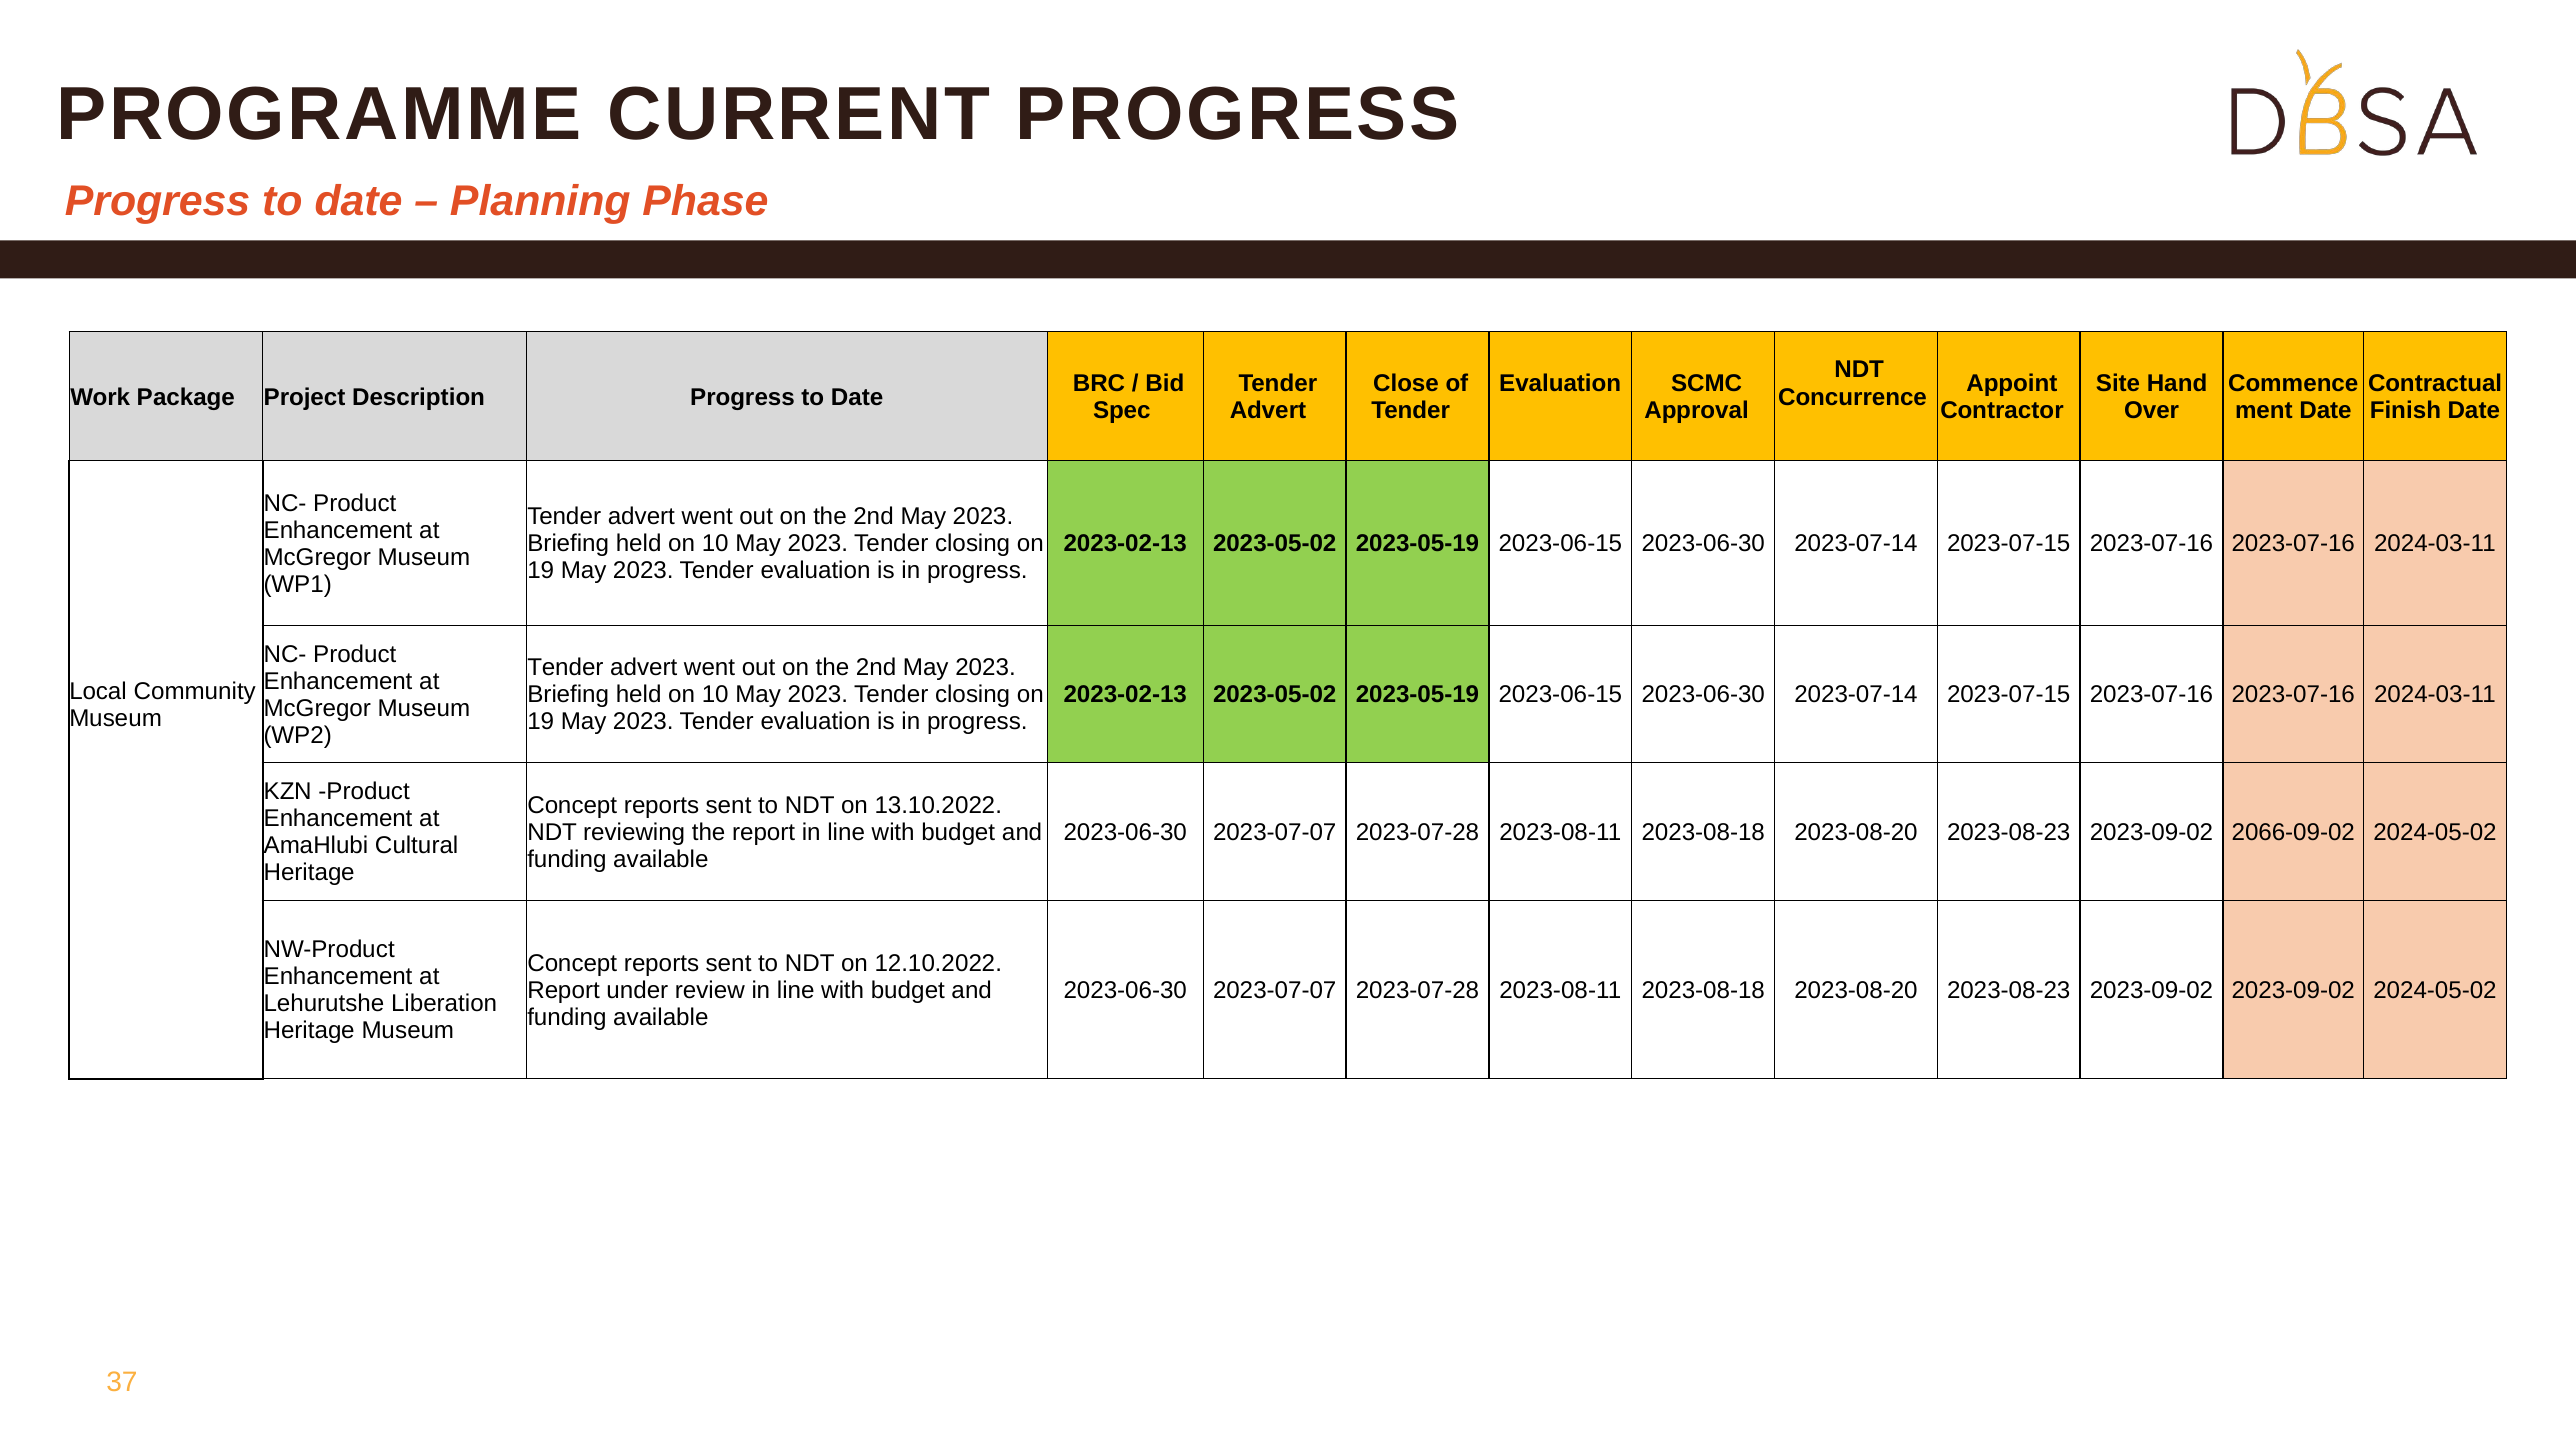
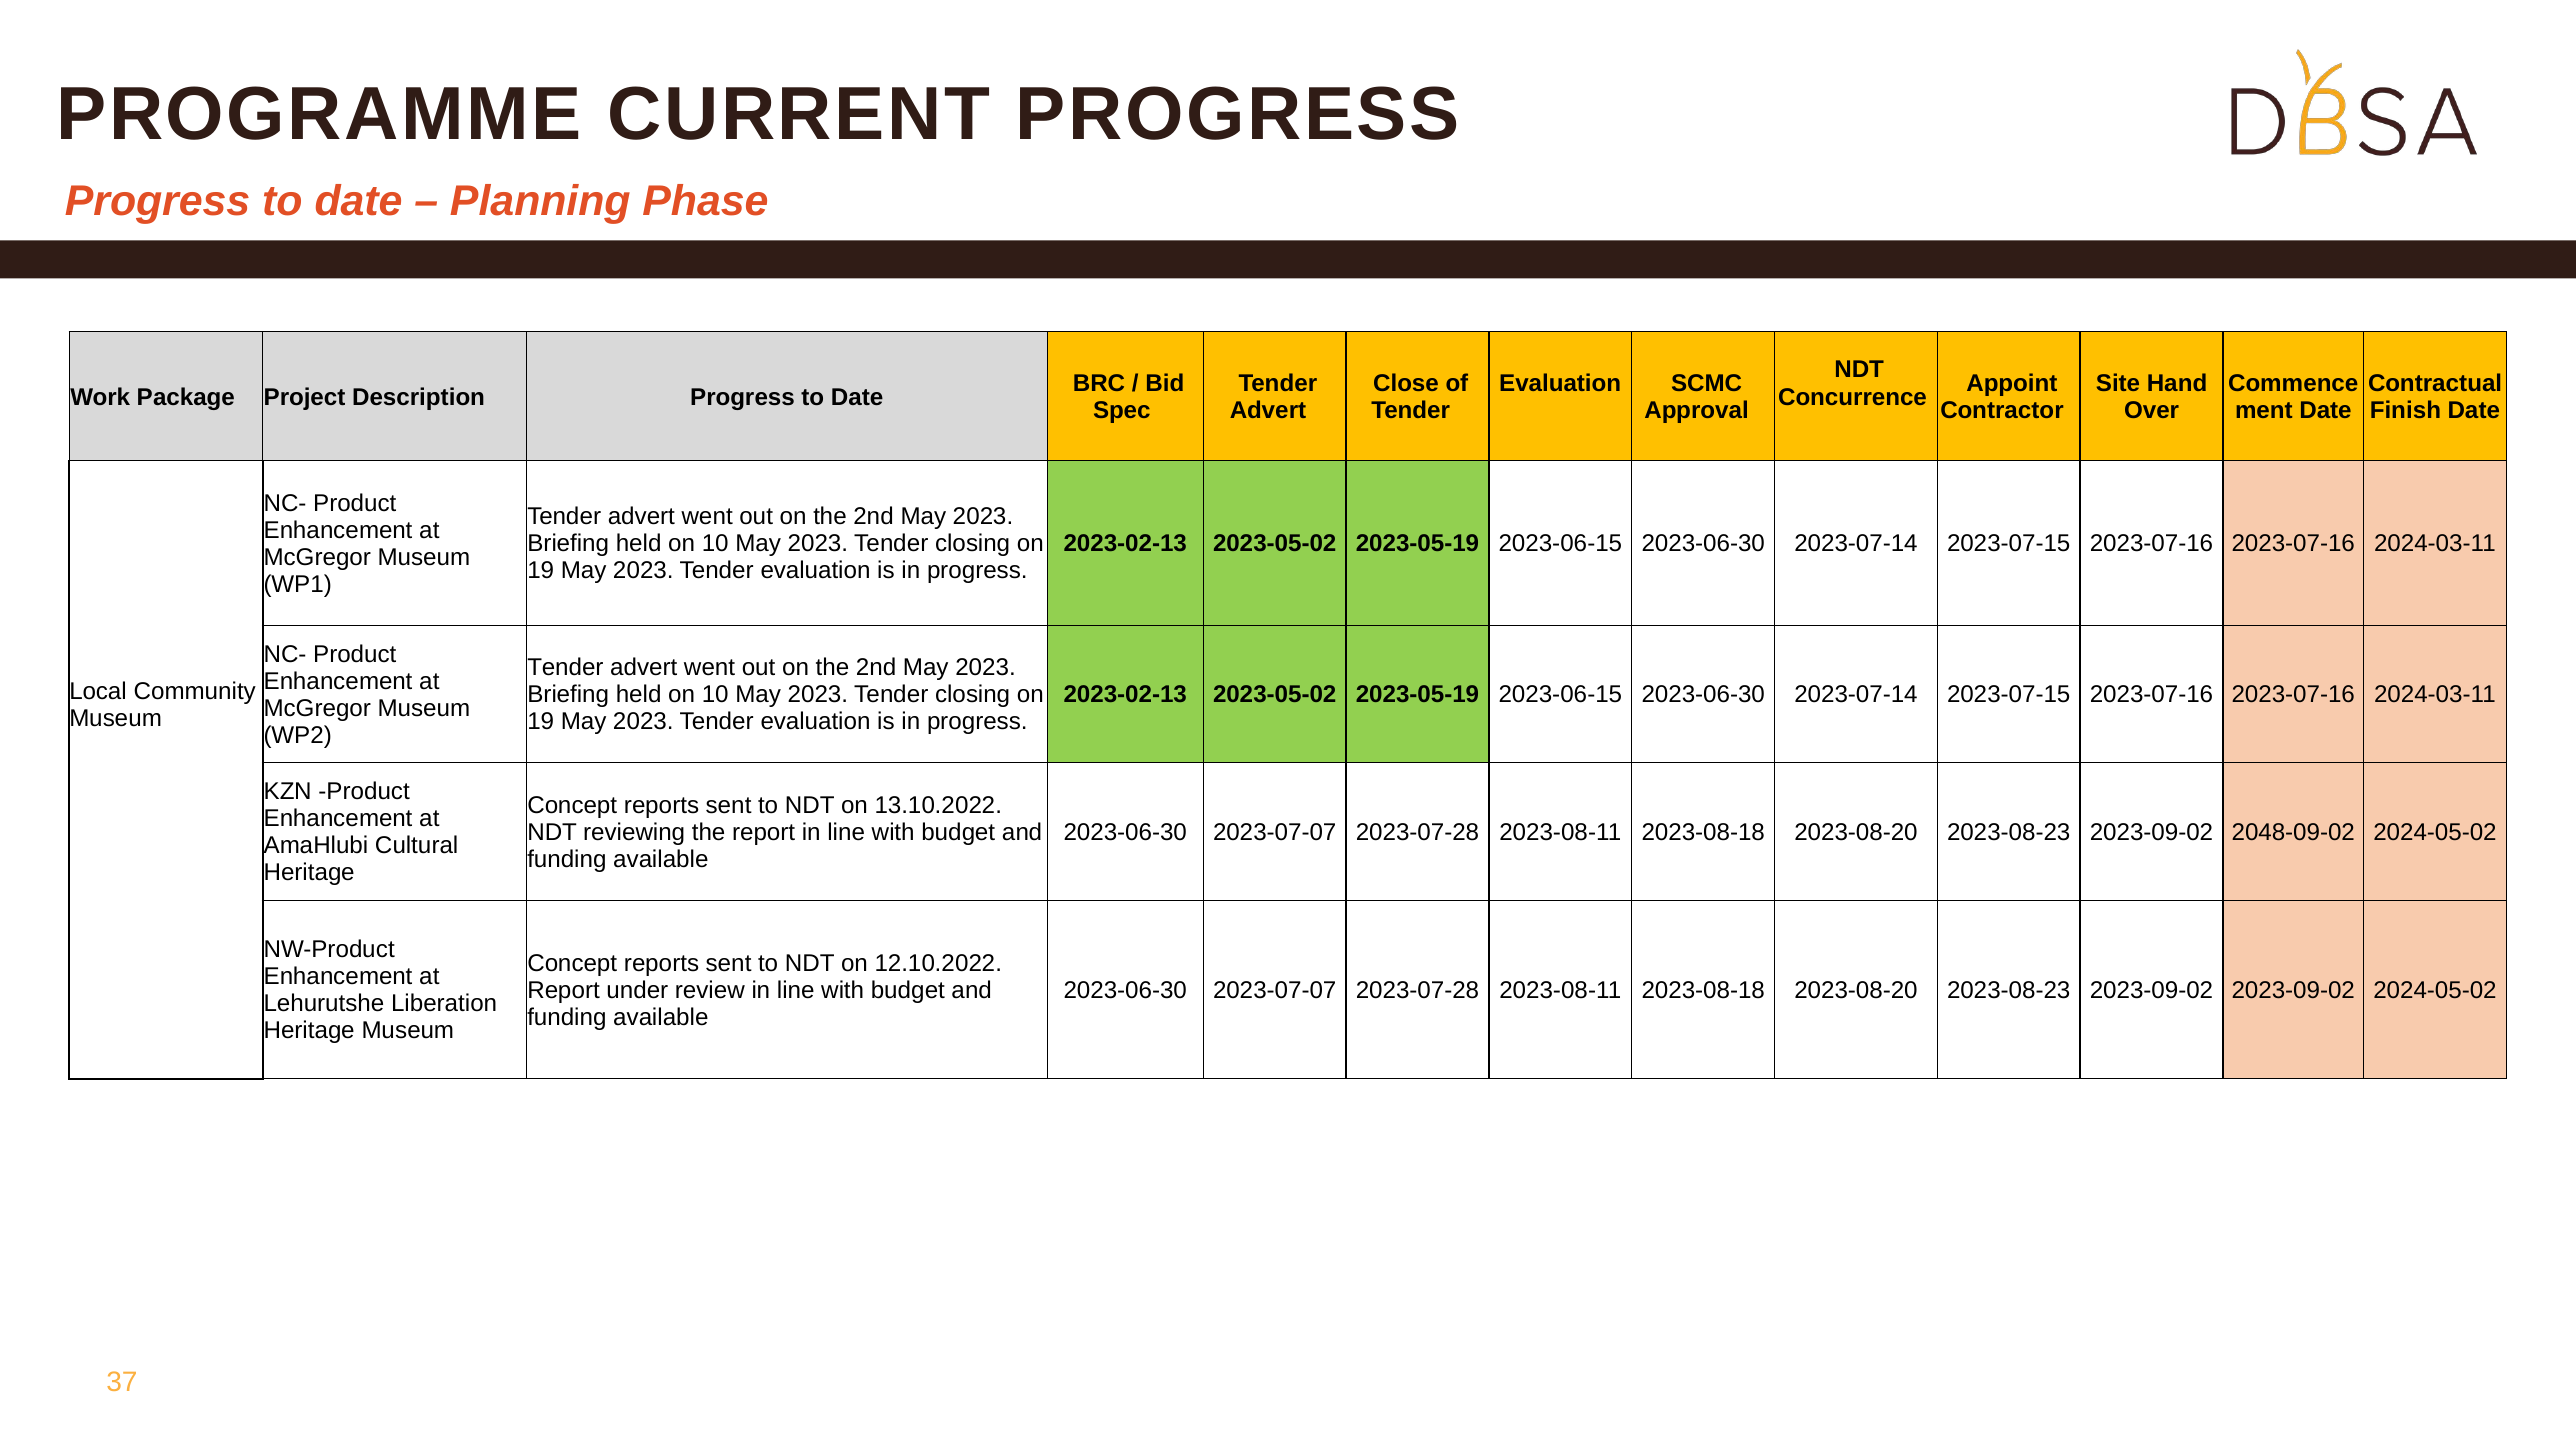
2066-09-02: 2066-09-02 -> 2048-09-02
